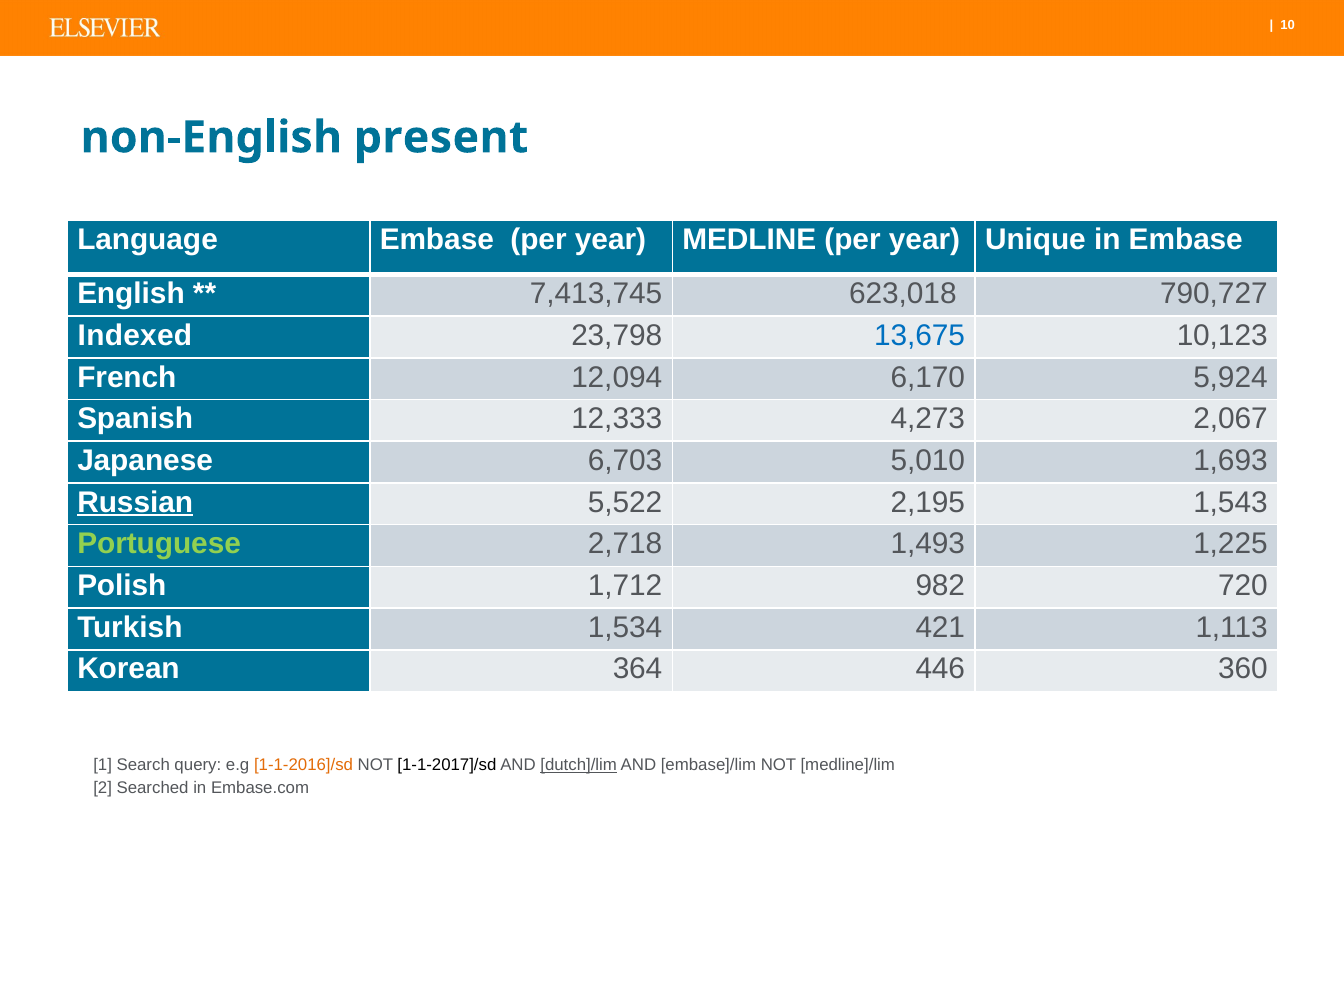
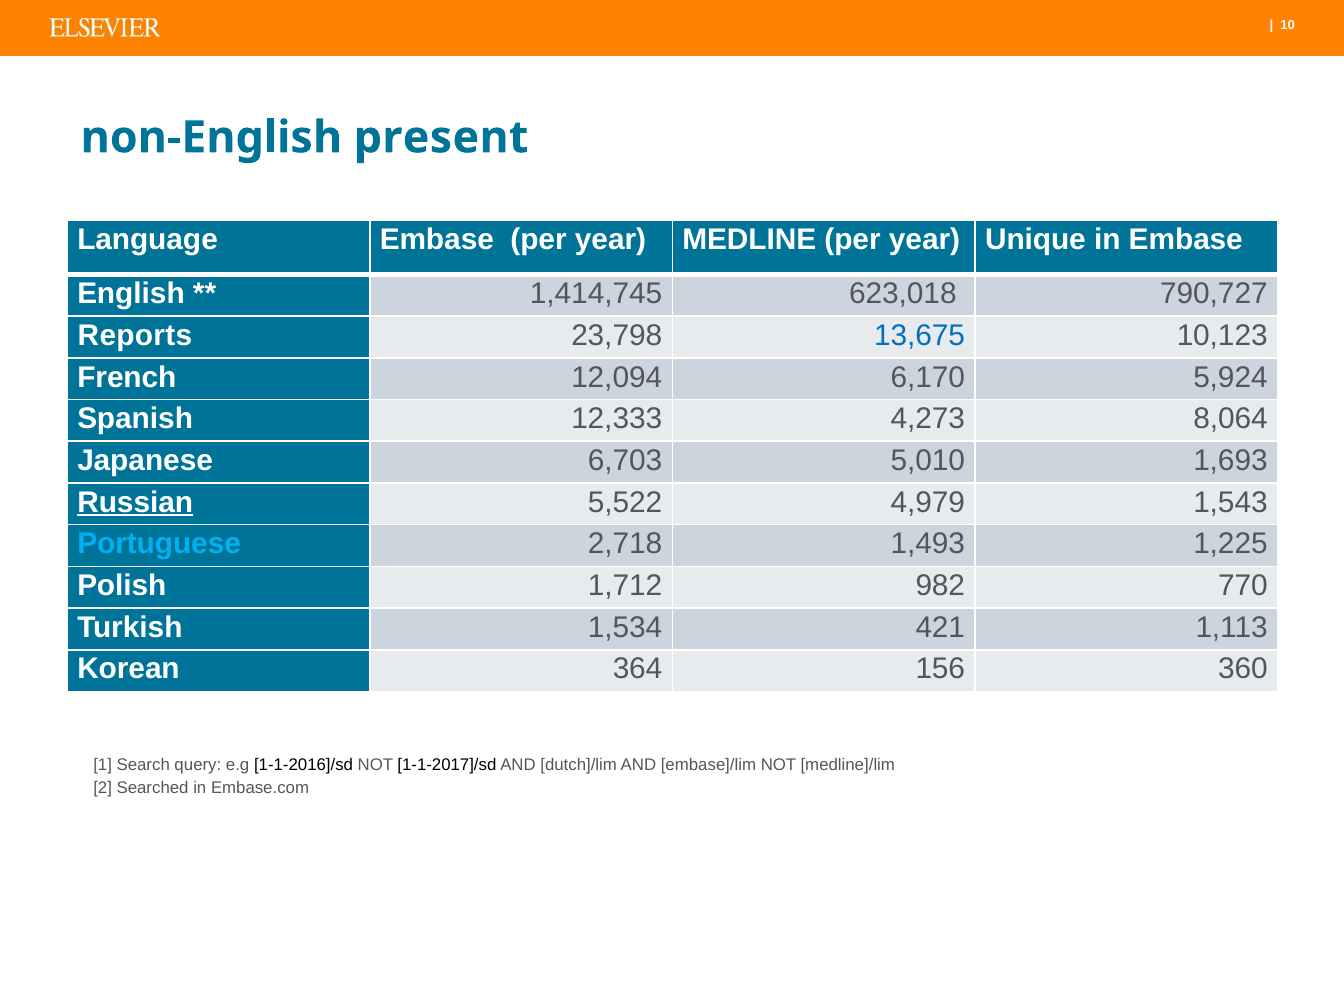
7,413,745: 7,413,745 -> 1,414,745
Indexed: Indexed -> Reports
2,067: 2,067 -> 8,064
2,195: 2,195 -> 4,979
Portuguese colour: light green -> light blue
720: 720 -> 770
446: 446 -> 156
1-1-2016]/sd colour: orange -> black
dutch]/lim underline: present -> none
